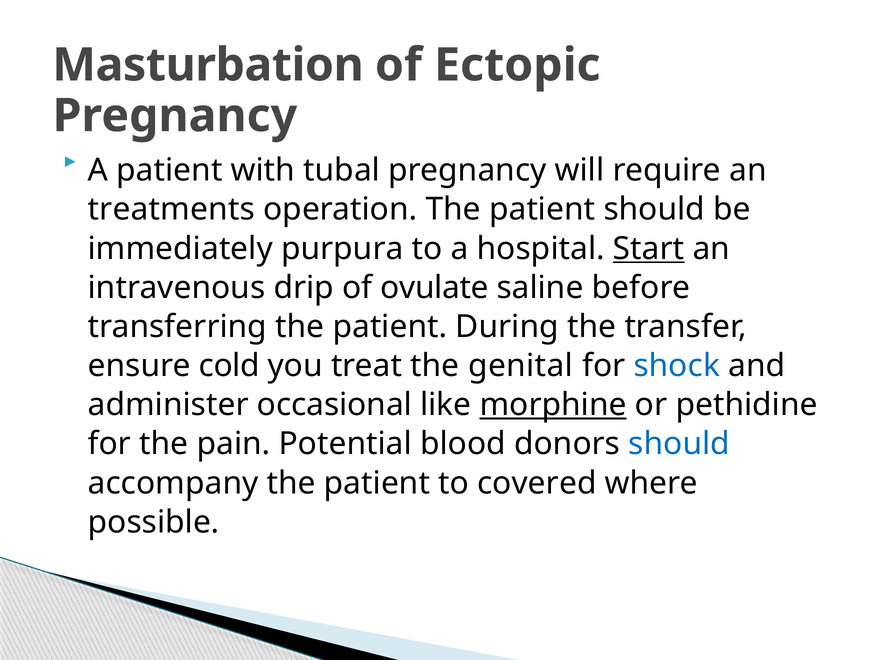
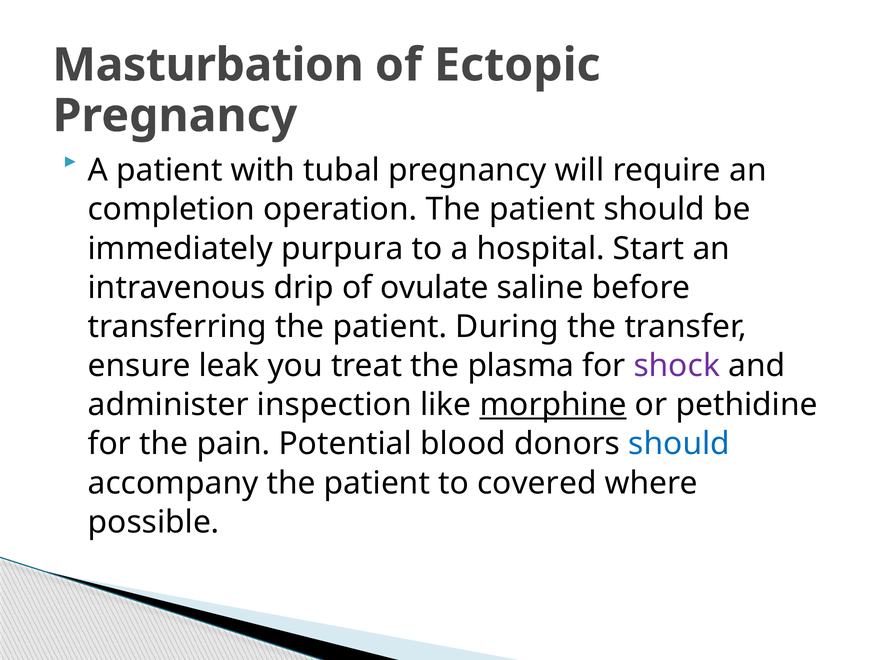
treatments: treatments -> completion
Start underline: present -> none
cold: cold -> leak
genital: genital -> plasma
shock colour: blue -> purple
occasional: occasional -> inspection
